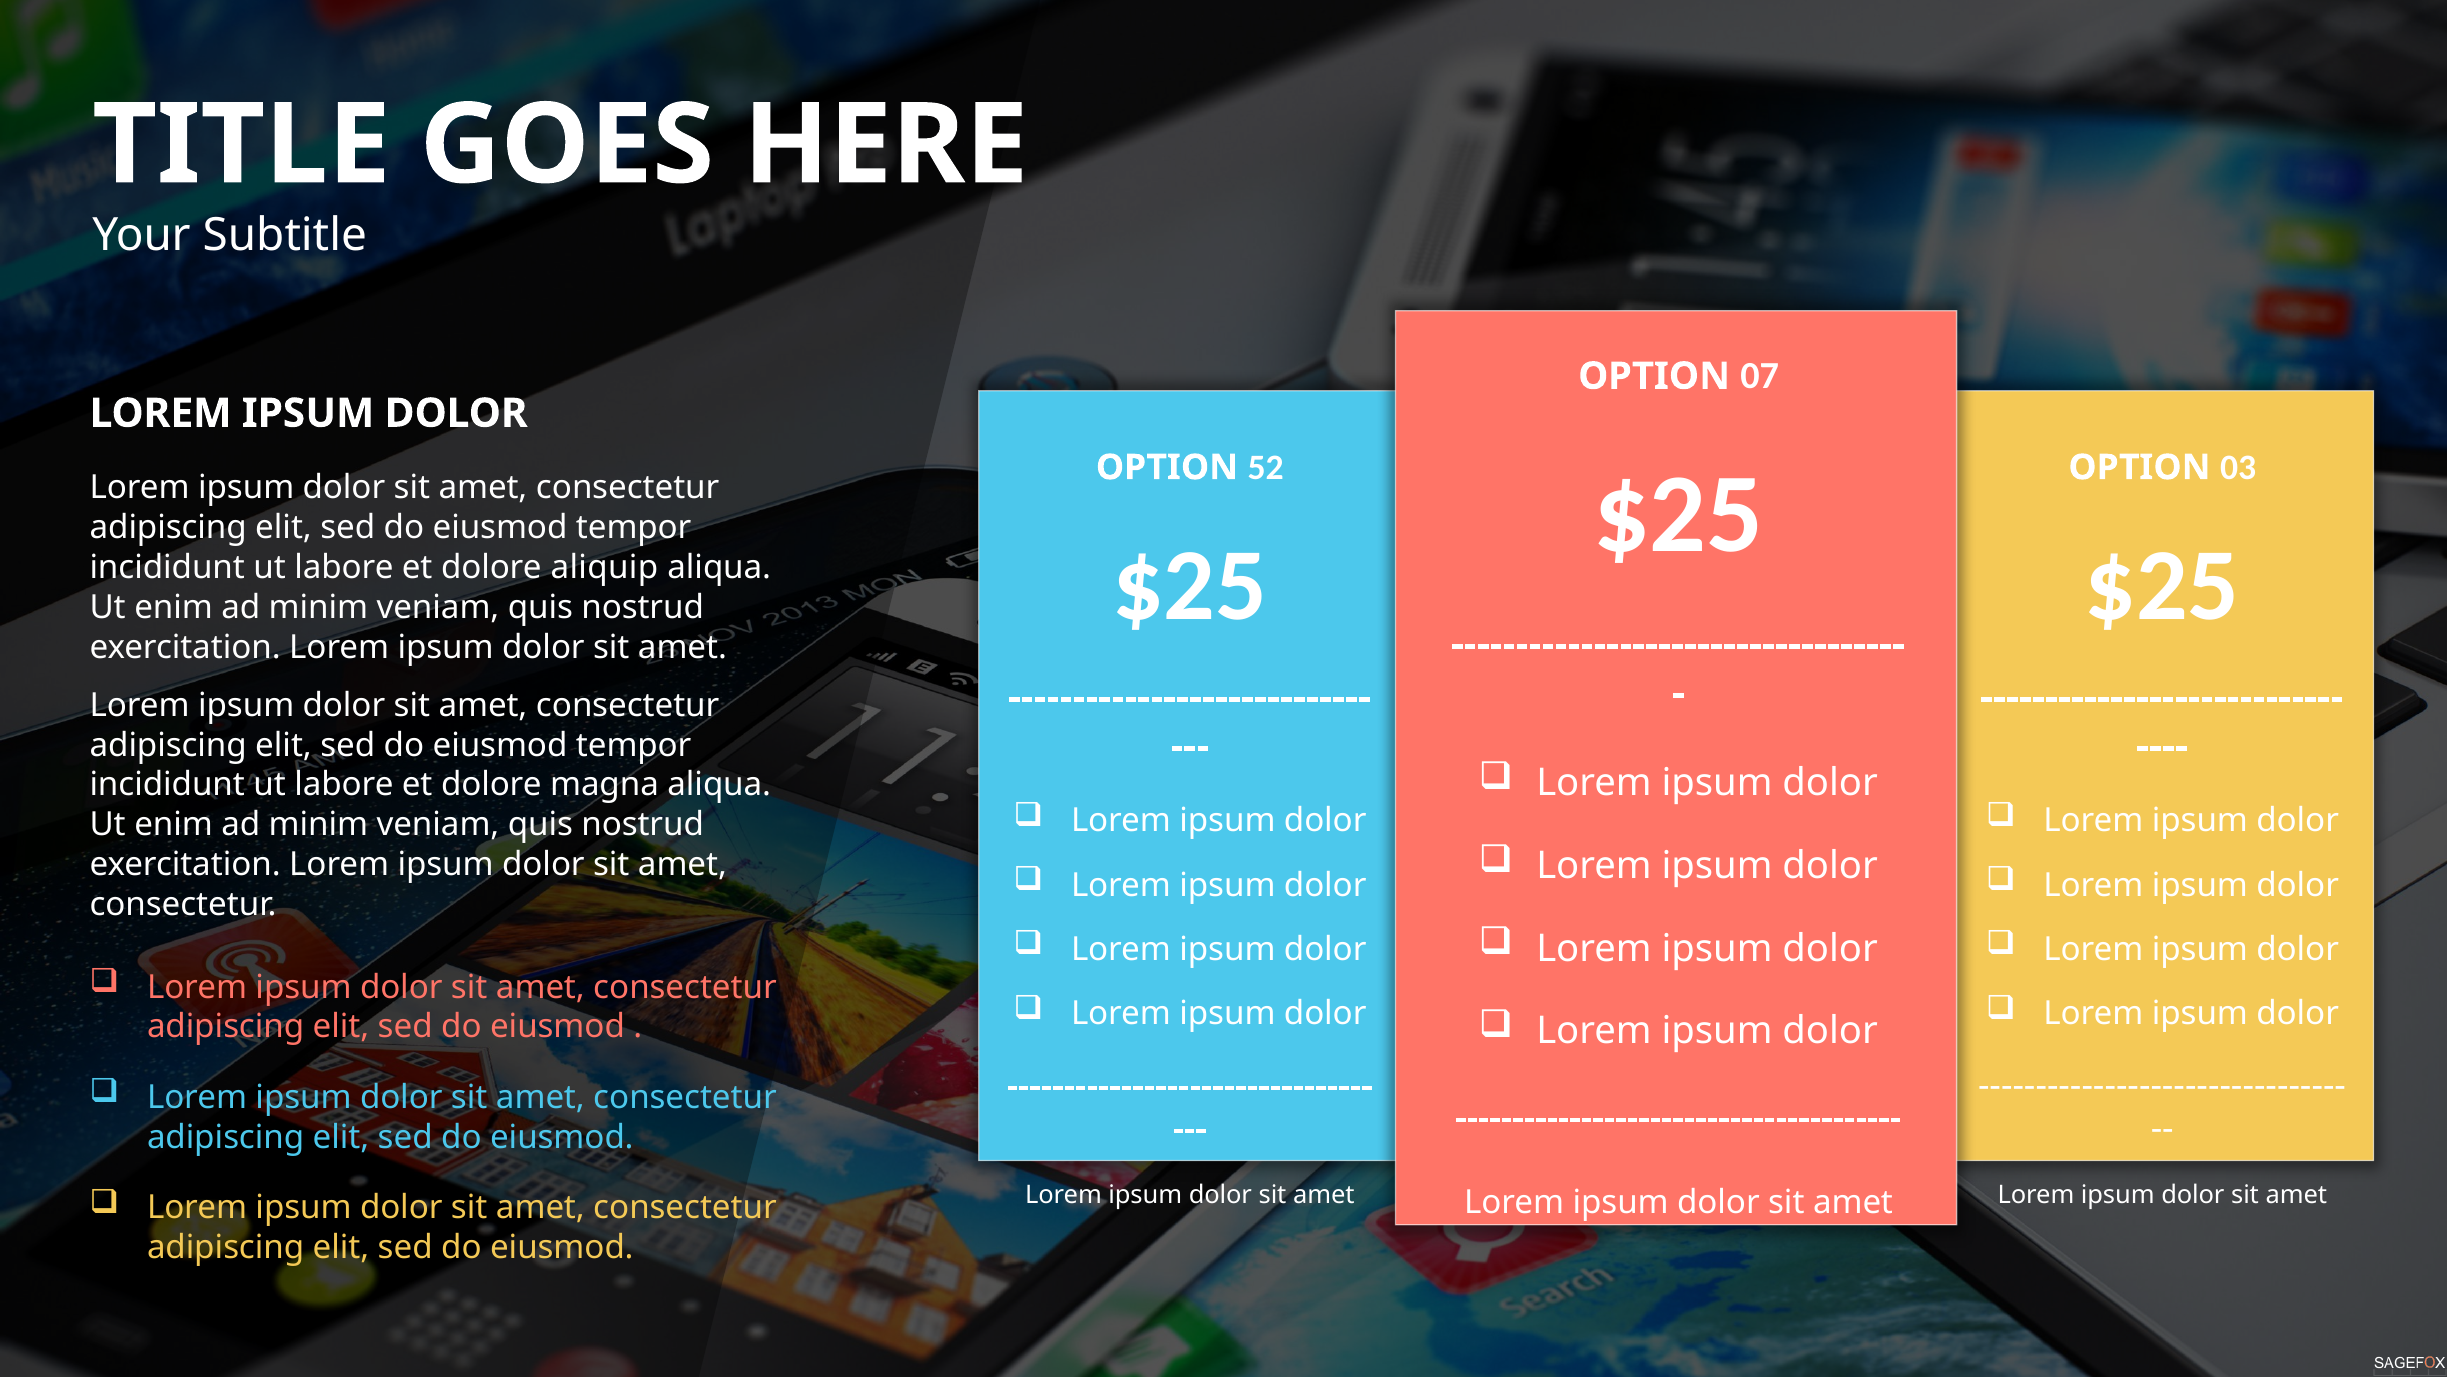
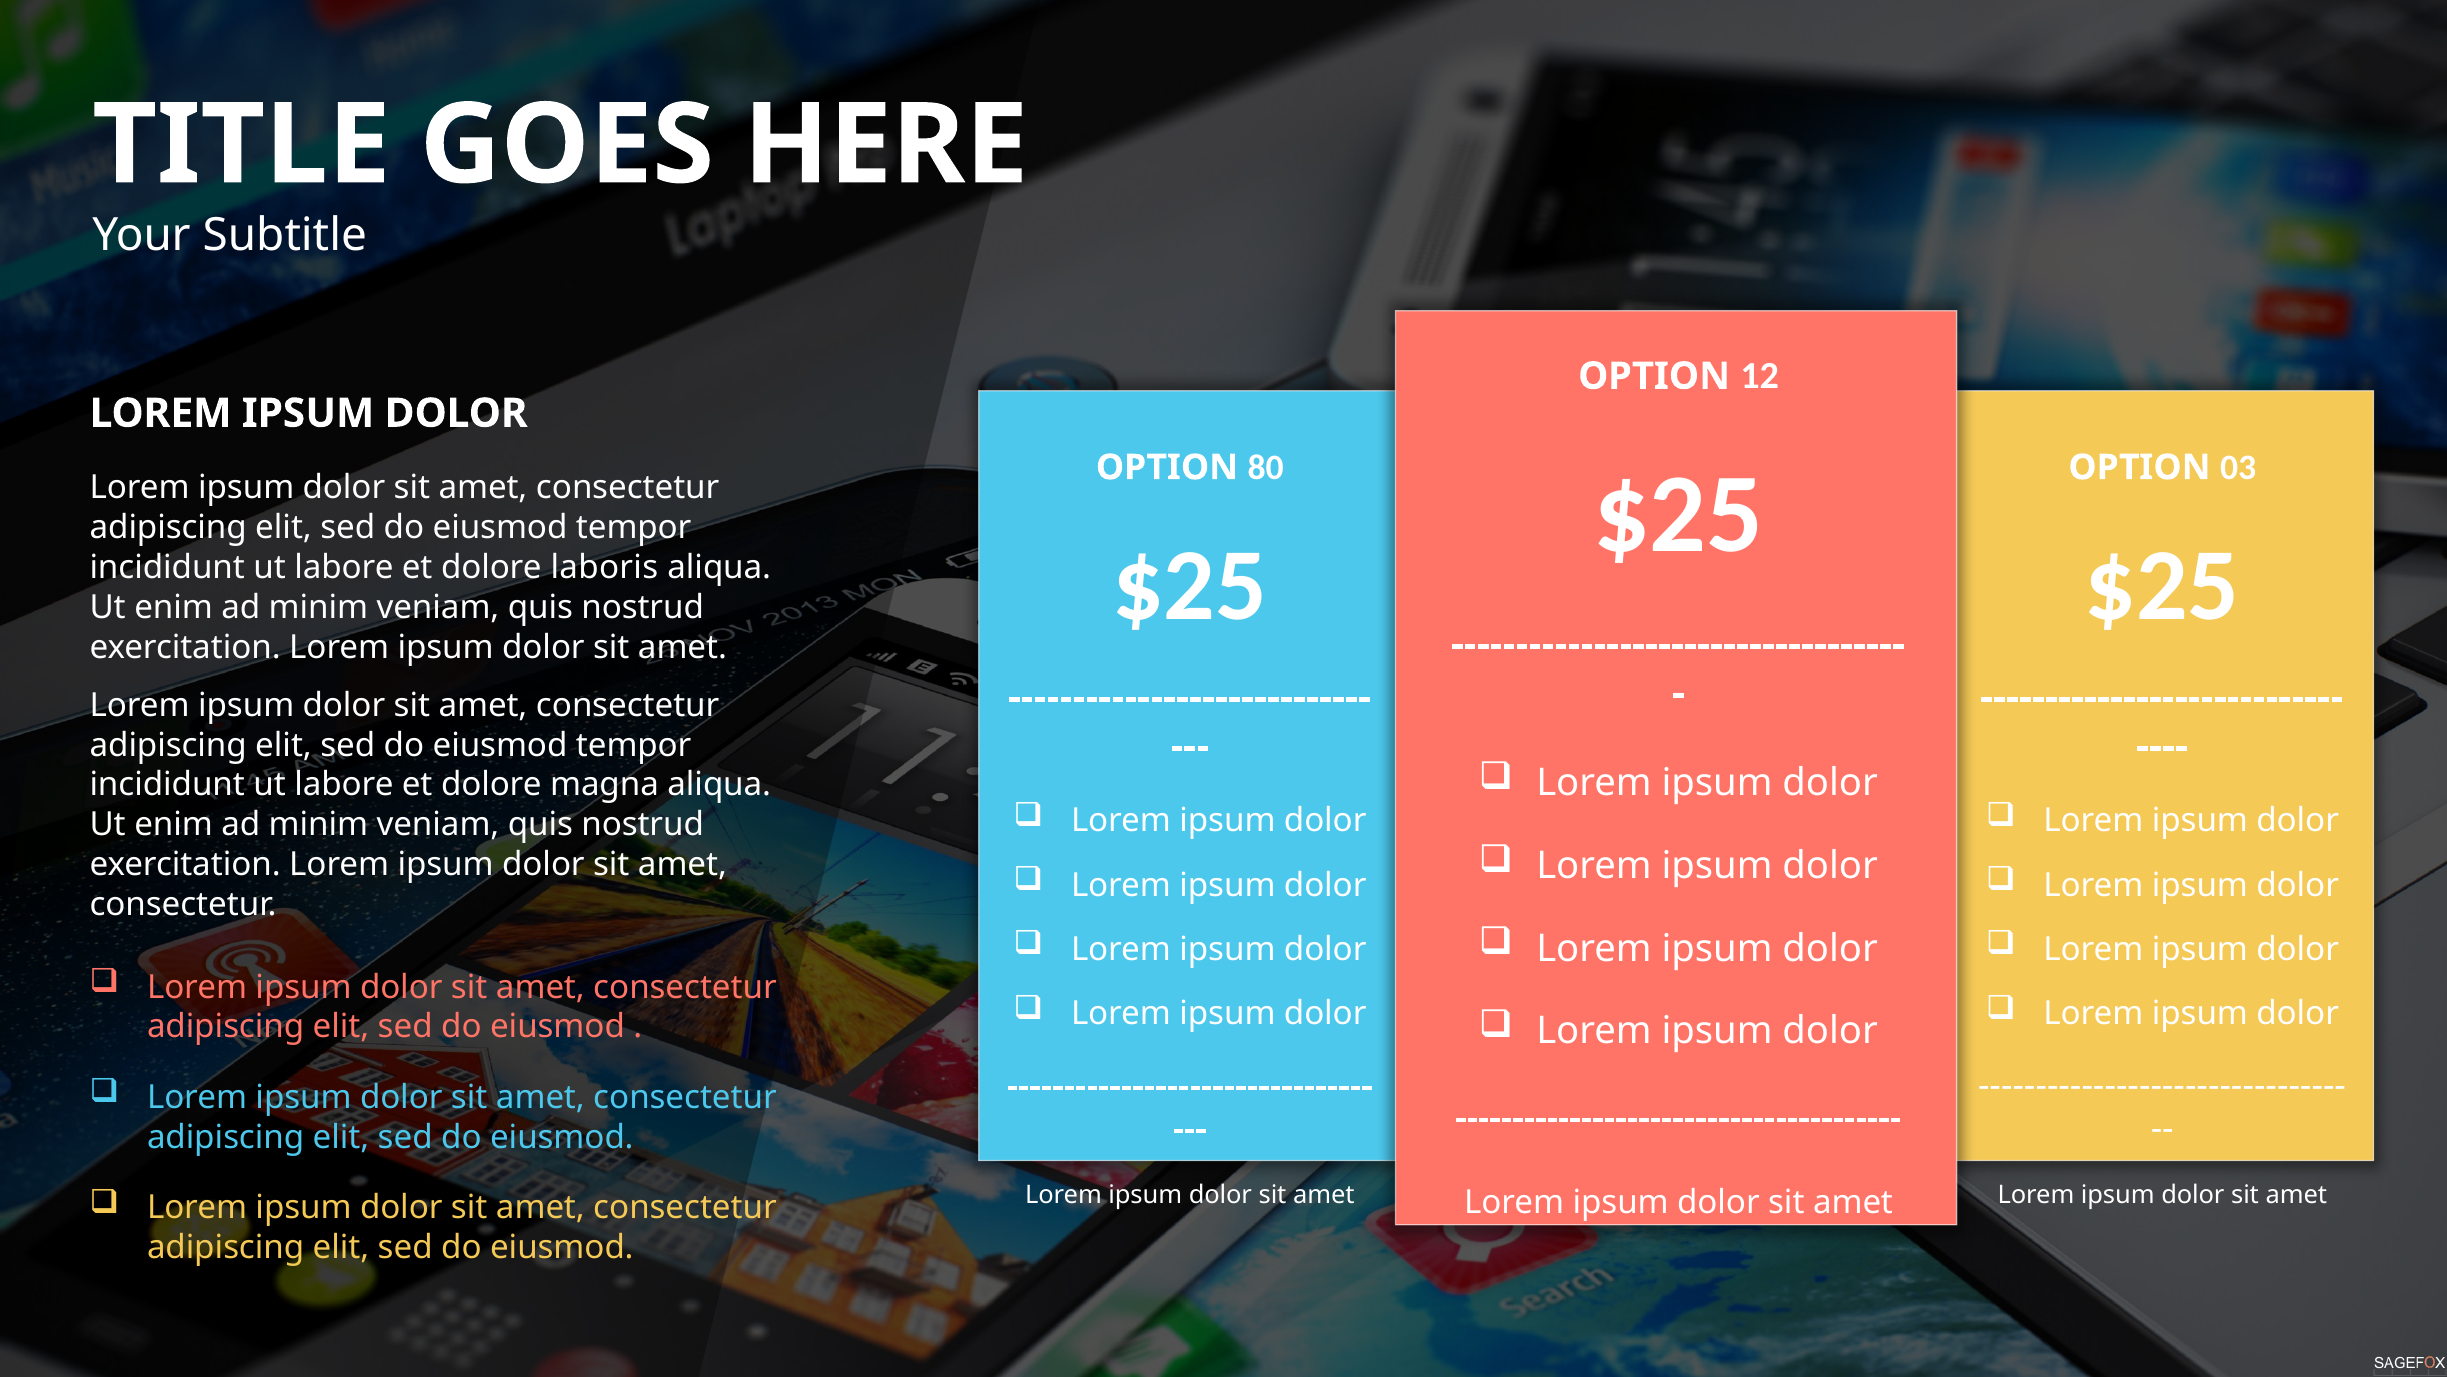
07: 07 -> 12
52: 52 -> 80
aliquip: aliquip -> laboris
